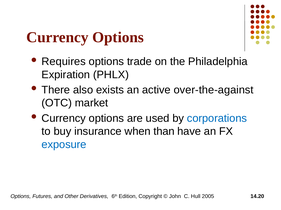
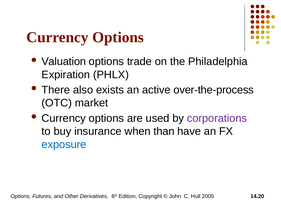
Requires: Requires -> Valuation
over-the-against: over-the-against -> over-the-process
corporations colour: blue -> purple
